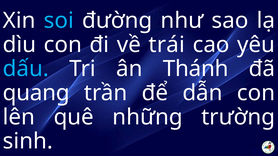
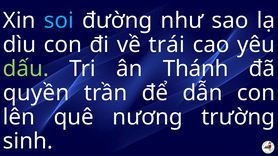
dấu colour: light blue -> light green
quang: quang -> quyền
những: những -> nương
